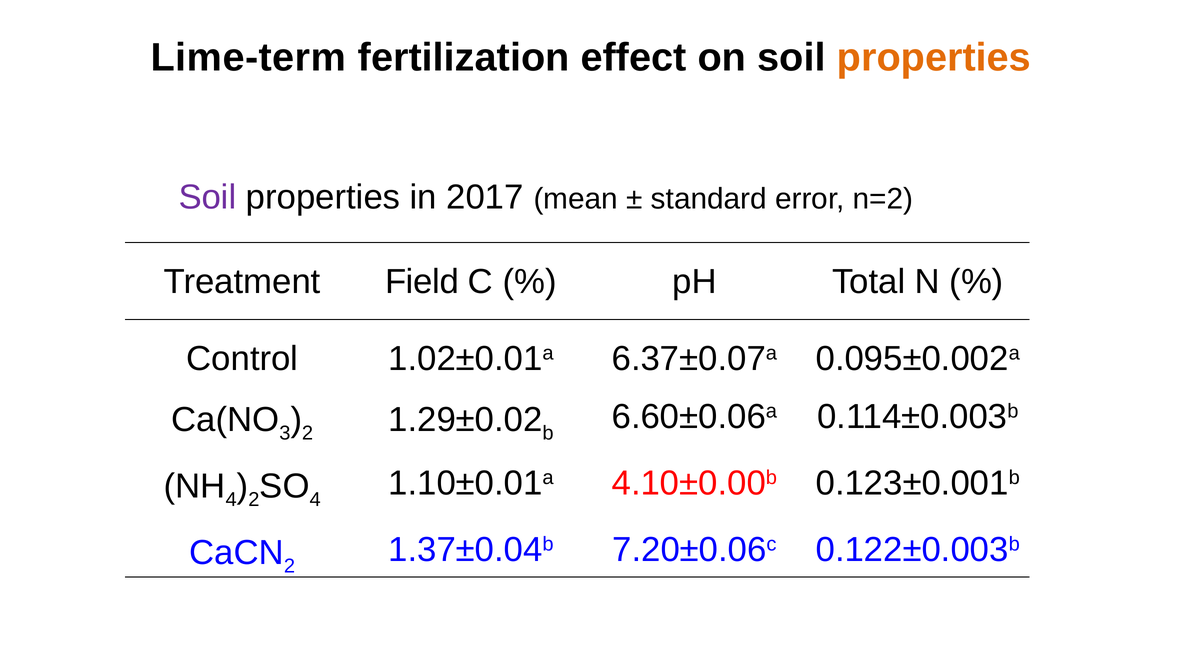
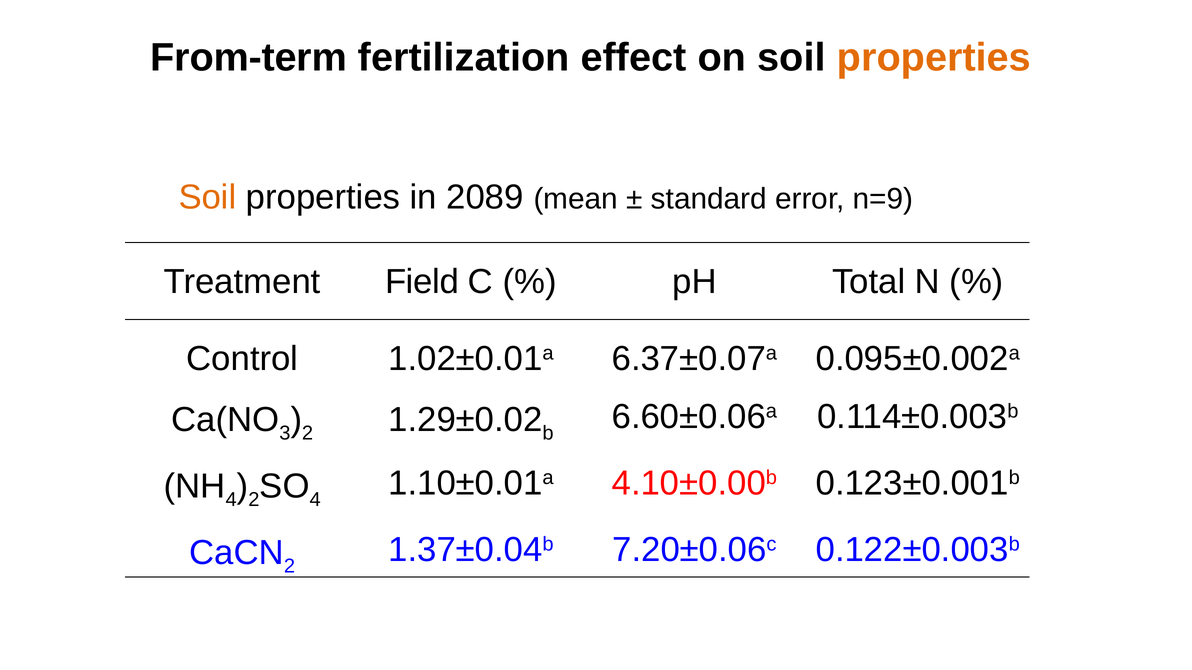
Lime-term: Lime-term -> From-term
Soil at (207, 198) colour: purple -> orange
2017: 2017 -> 2089
n=2: n=2 -> n=9
